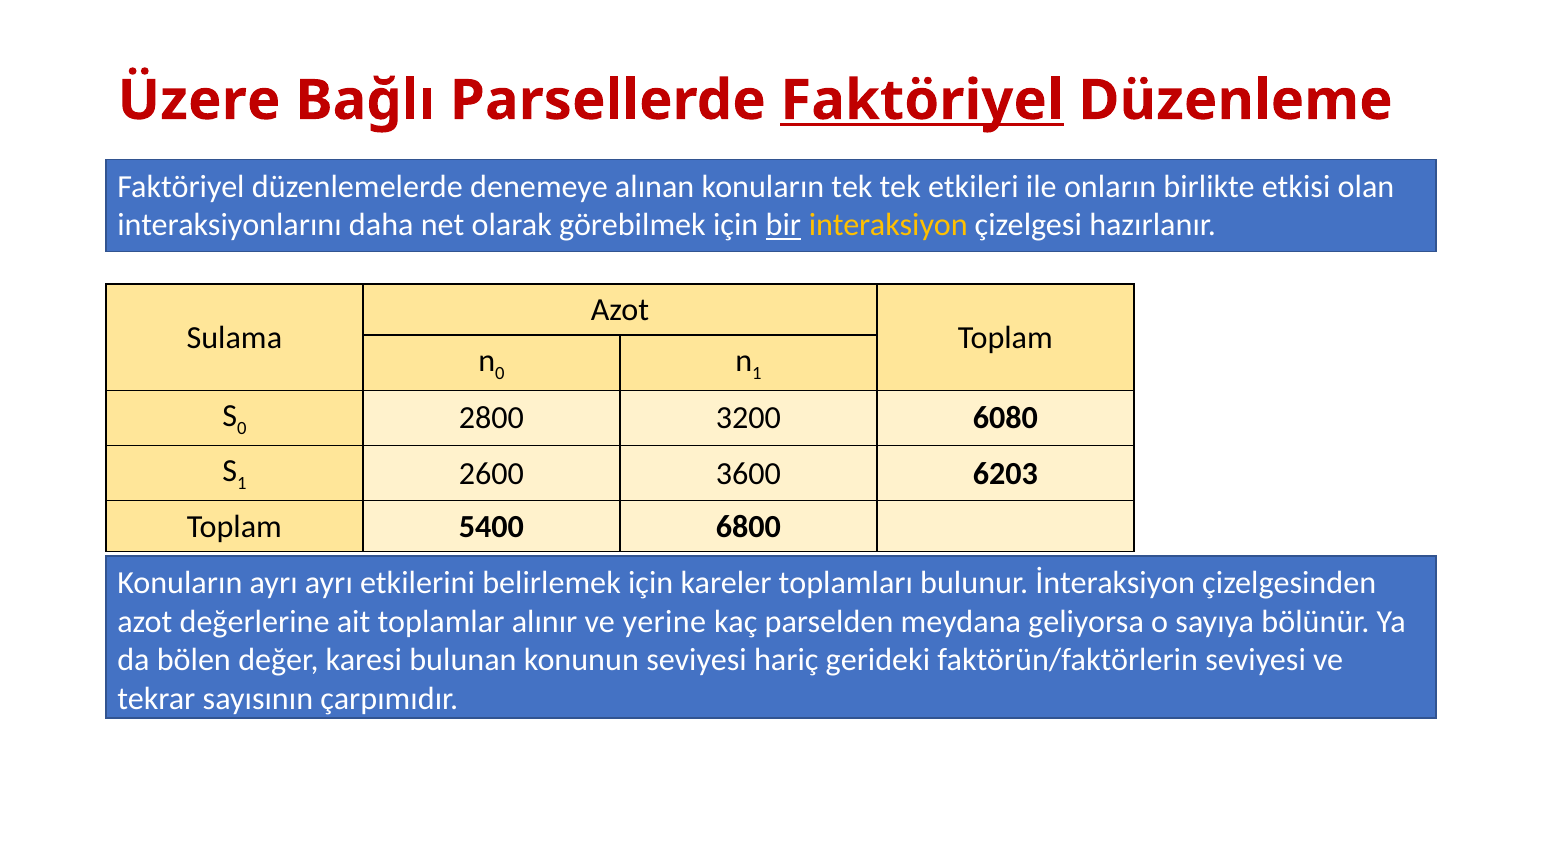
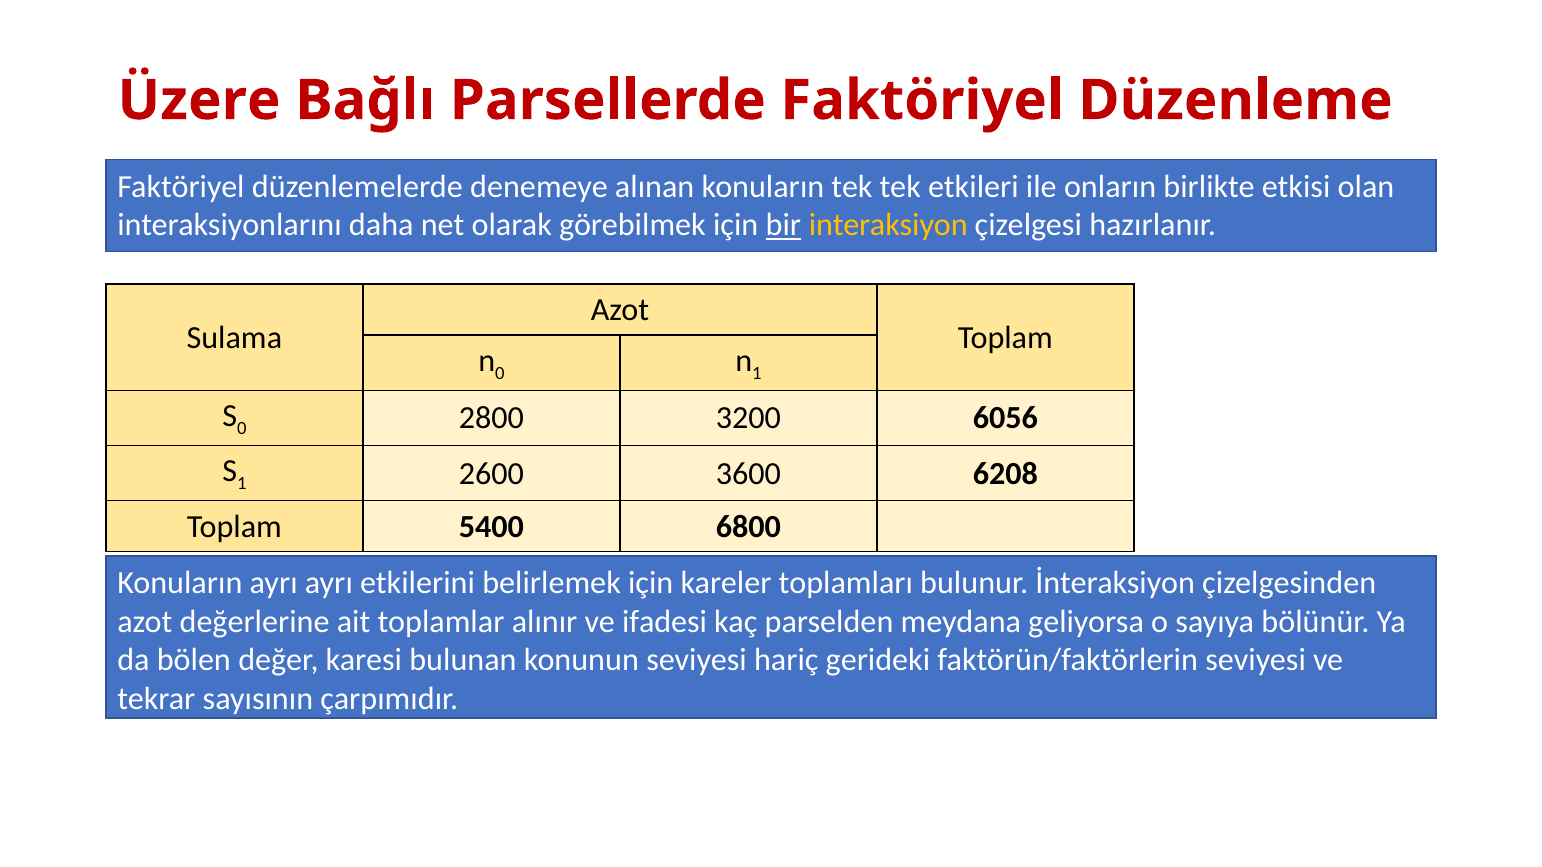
Faktöriyel at (922, 101) underline: present -> none
6080: 6080 -> 6056
6203: 6203 -> 6208
yerine: yerine -> ifadesi
